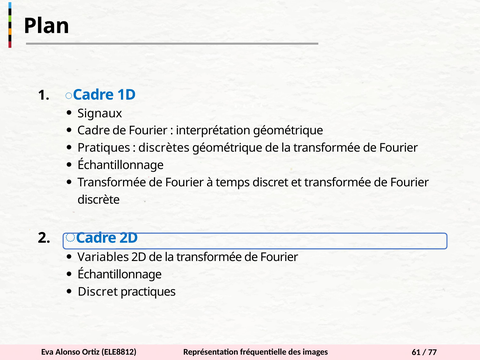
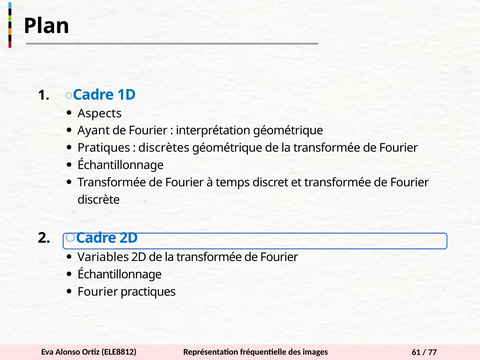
Signaux: Signaux -> Aspects
Cadre at (94, 131): Cadre -> Ayant
Discret at (98, 292): Discret -> Fourier
